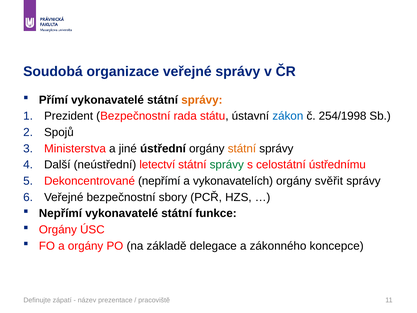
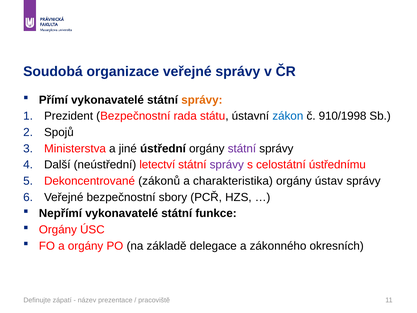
254/1998: 254/1998 -> 910/1998
státní at (242, 148) colour: orange -> purple
správy at (227, 165) colour: green -> purple
Dekoncentrované nepřímí: nepřímí -> zákonů
vykonavatelích: vykonavatelích -> charakteristika
svěřit: svěřit -> ústav
koncepce: koncepce -> okresních
